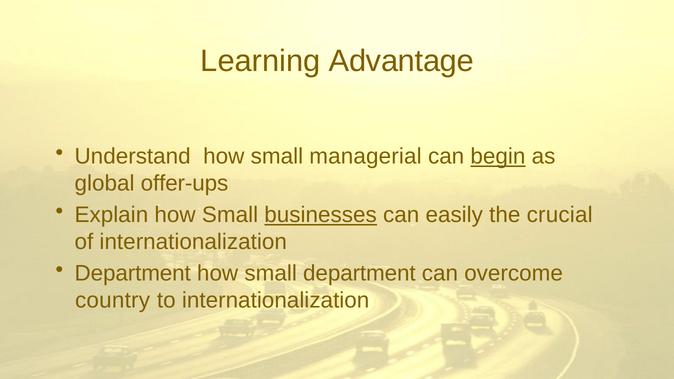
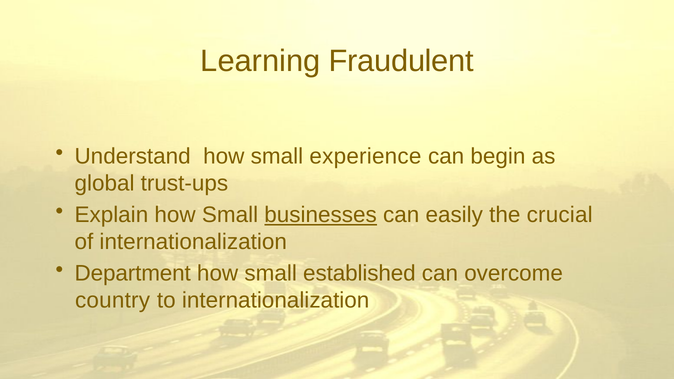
Advantage: Advantage -> Fraudulent
managerial: managerial -> experience
begin underline: present -> none
offer-ups: offer-ups -> trust-ups
small department: department -> established
